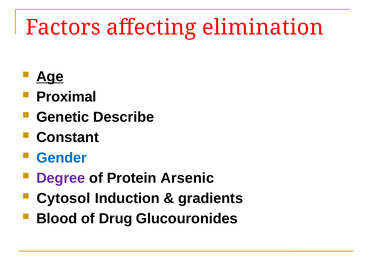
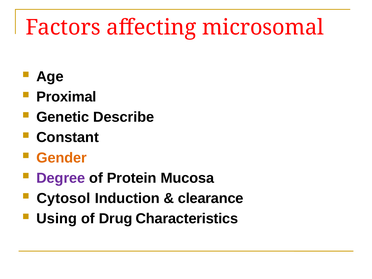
elimination: elimination -> microsomal
Age underline: present -> none
Gender colour: blue -> orange
Arsenic: Arsenic -> Mucosa
gradients: gradients -> clearance
Blood: Blood -> Using
Glucouronides: Glucouronides -> Characteristics
